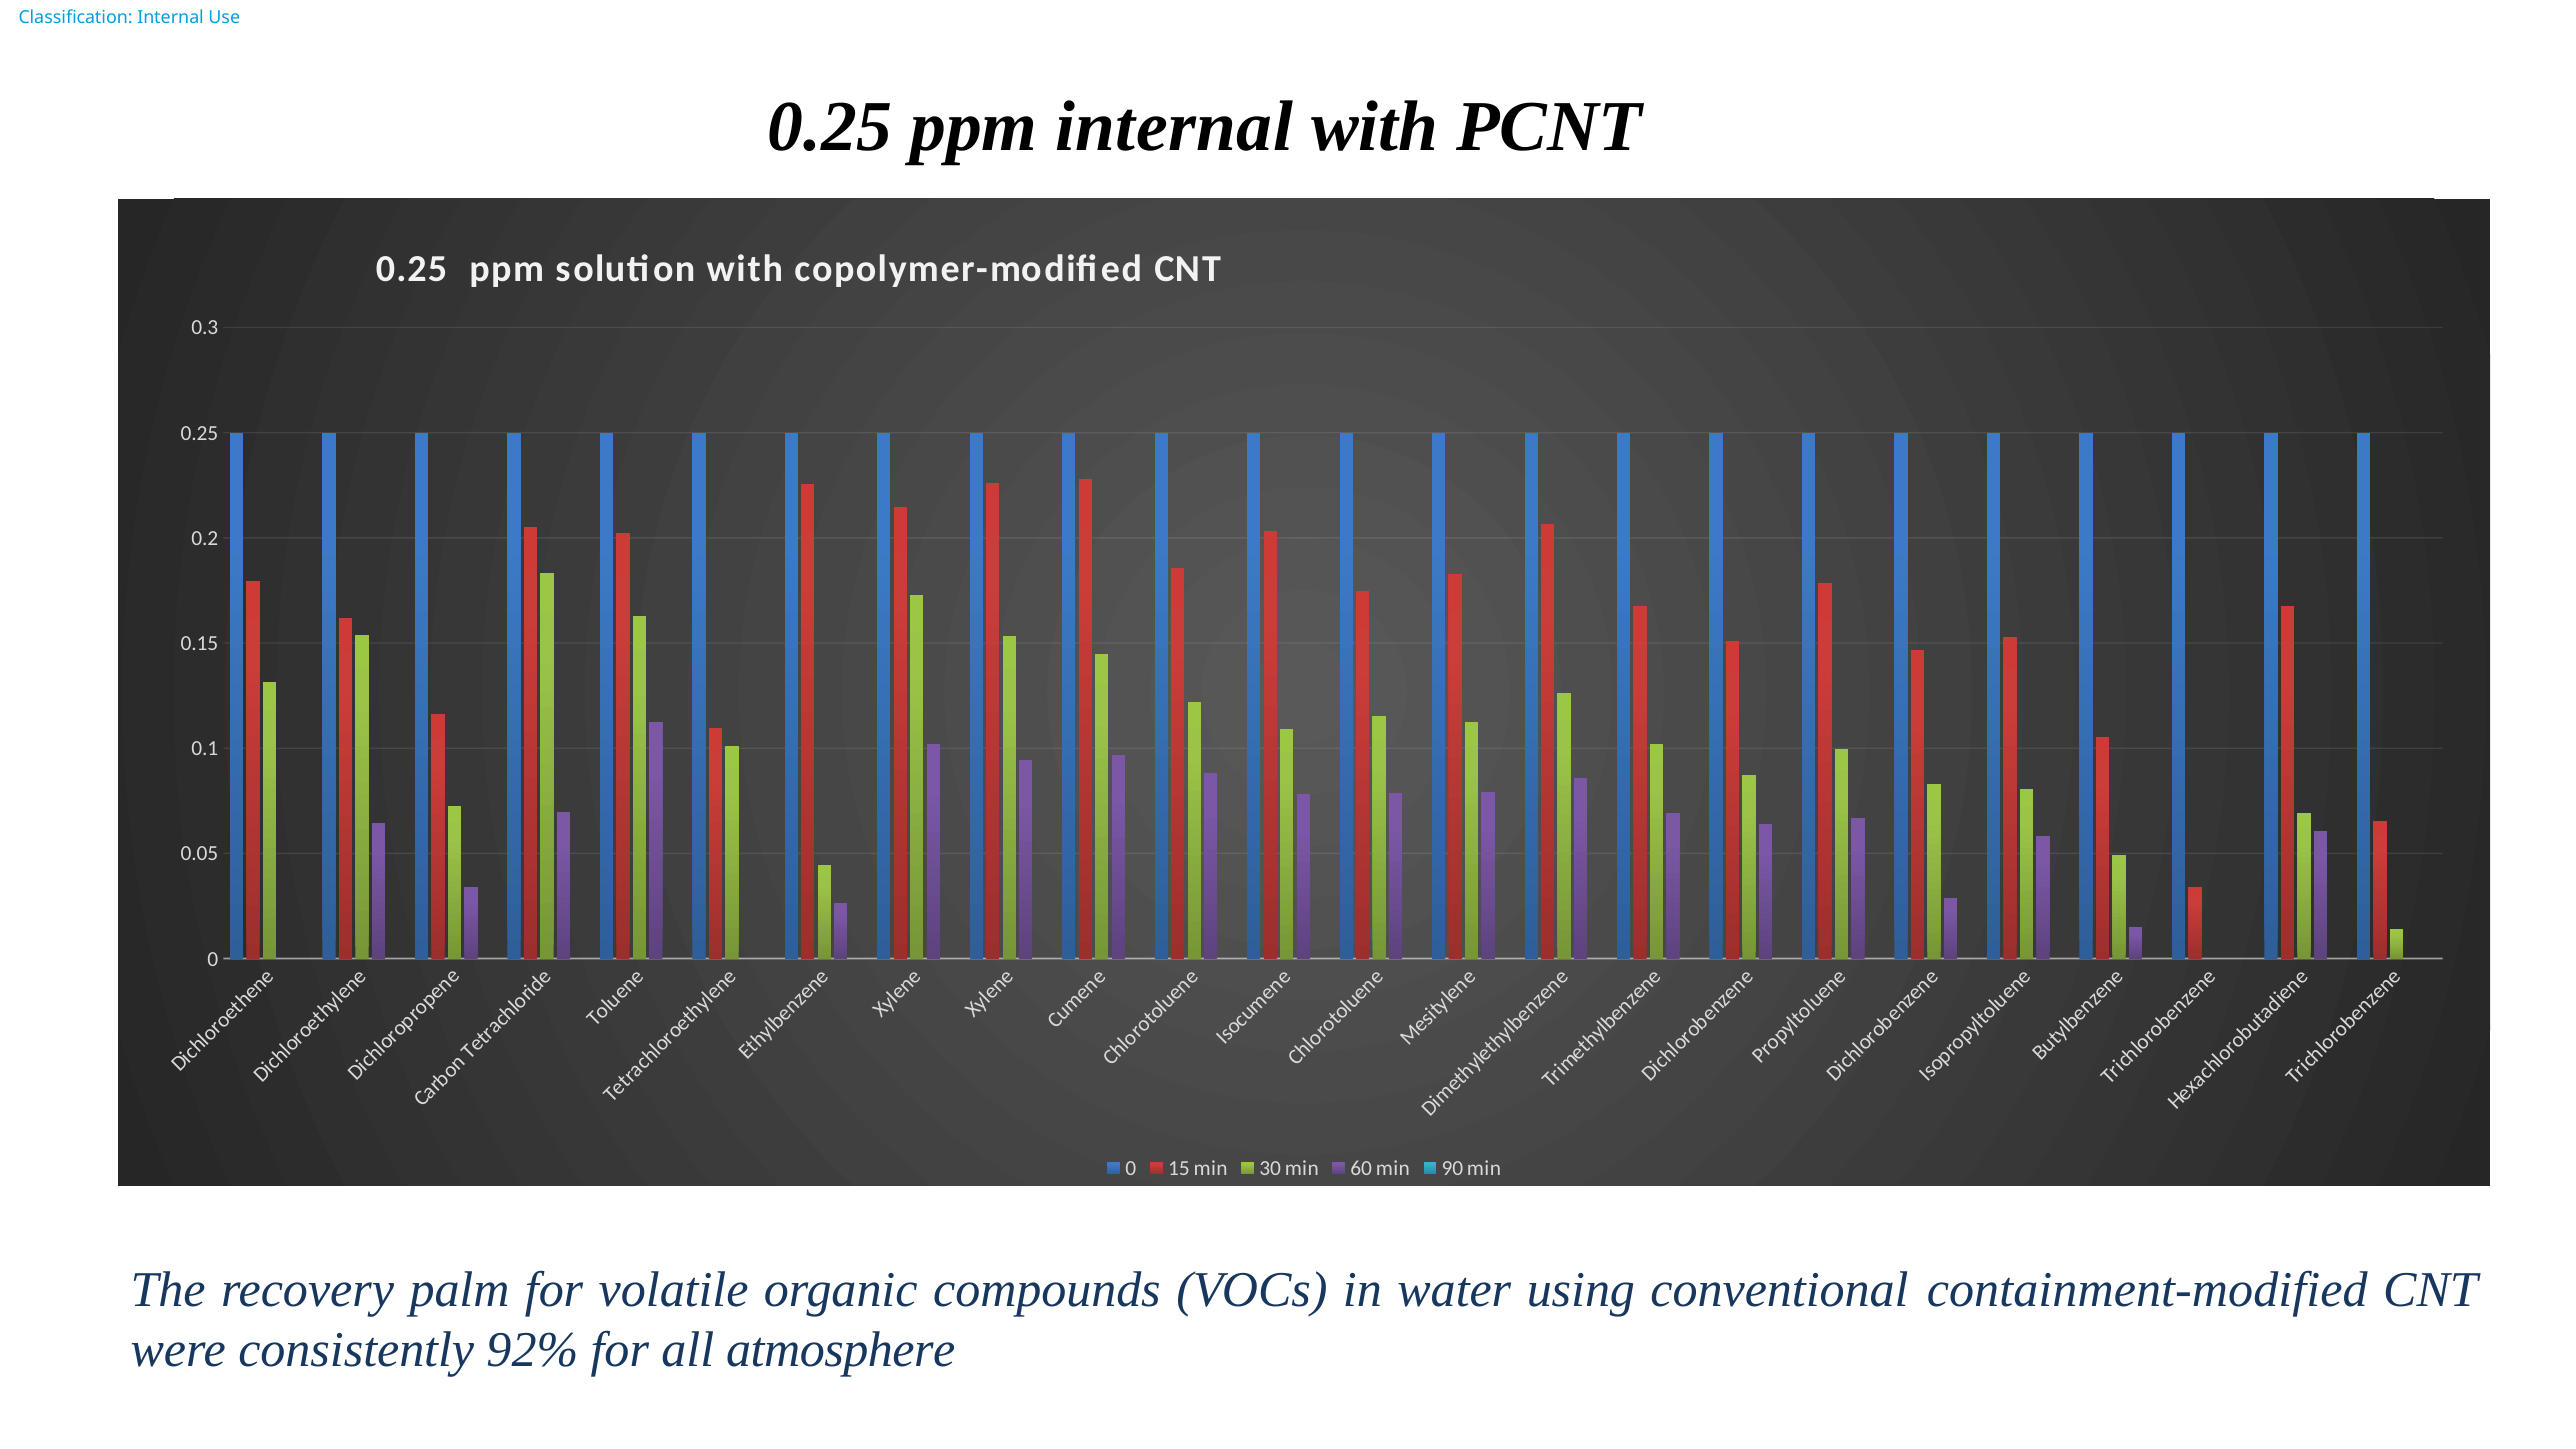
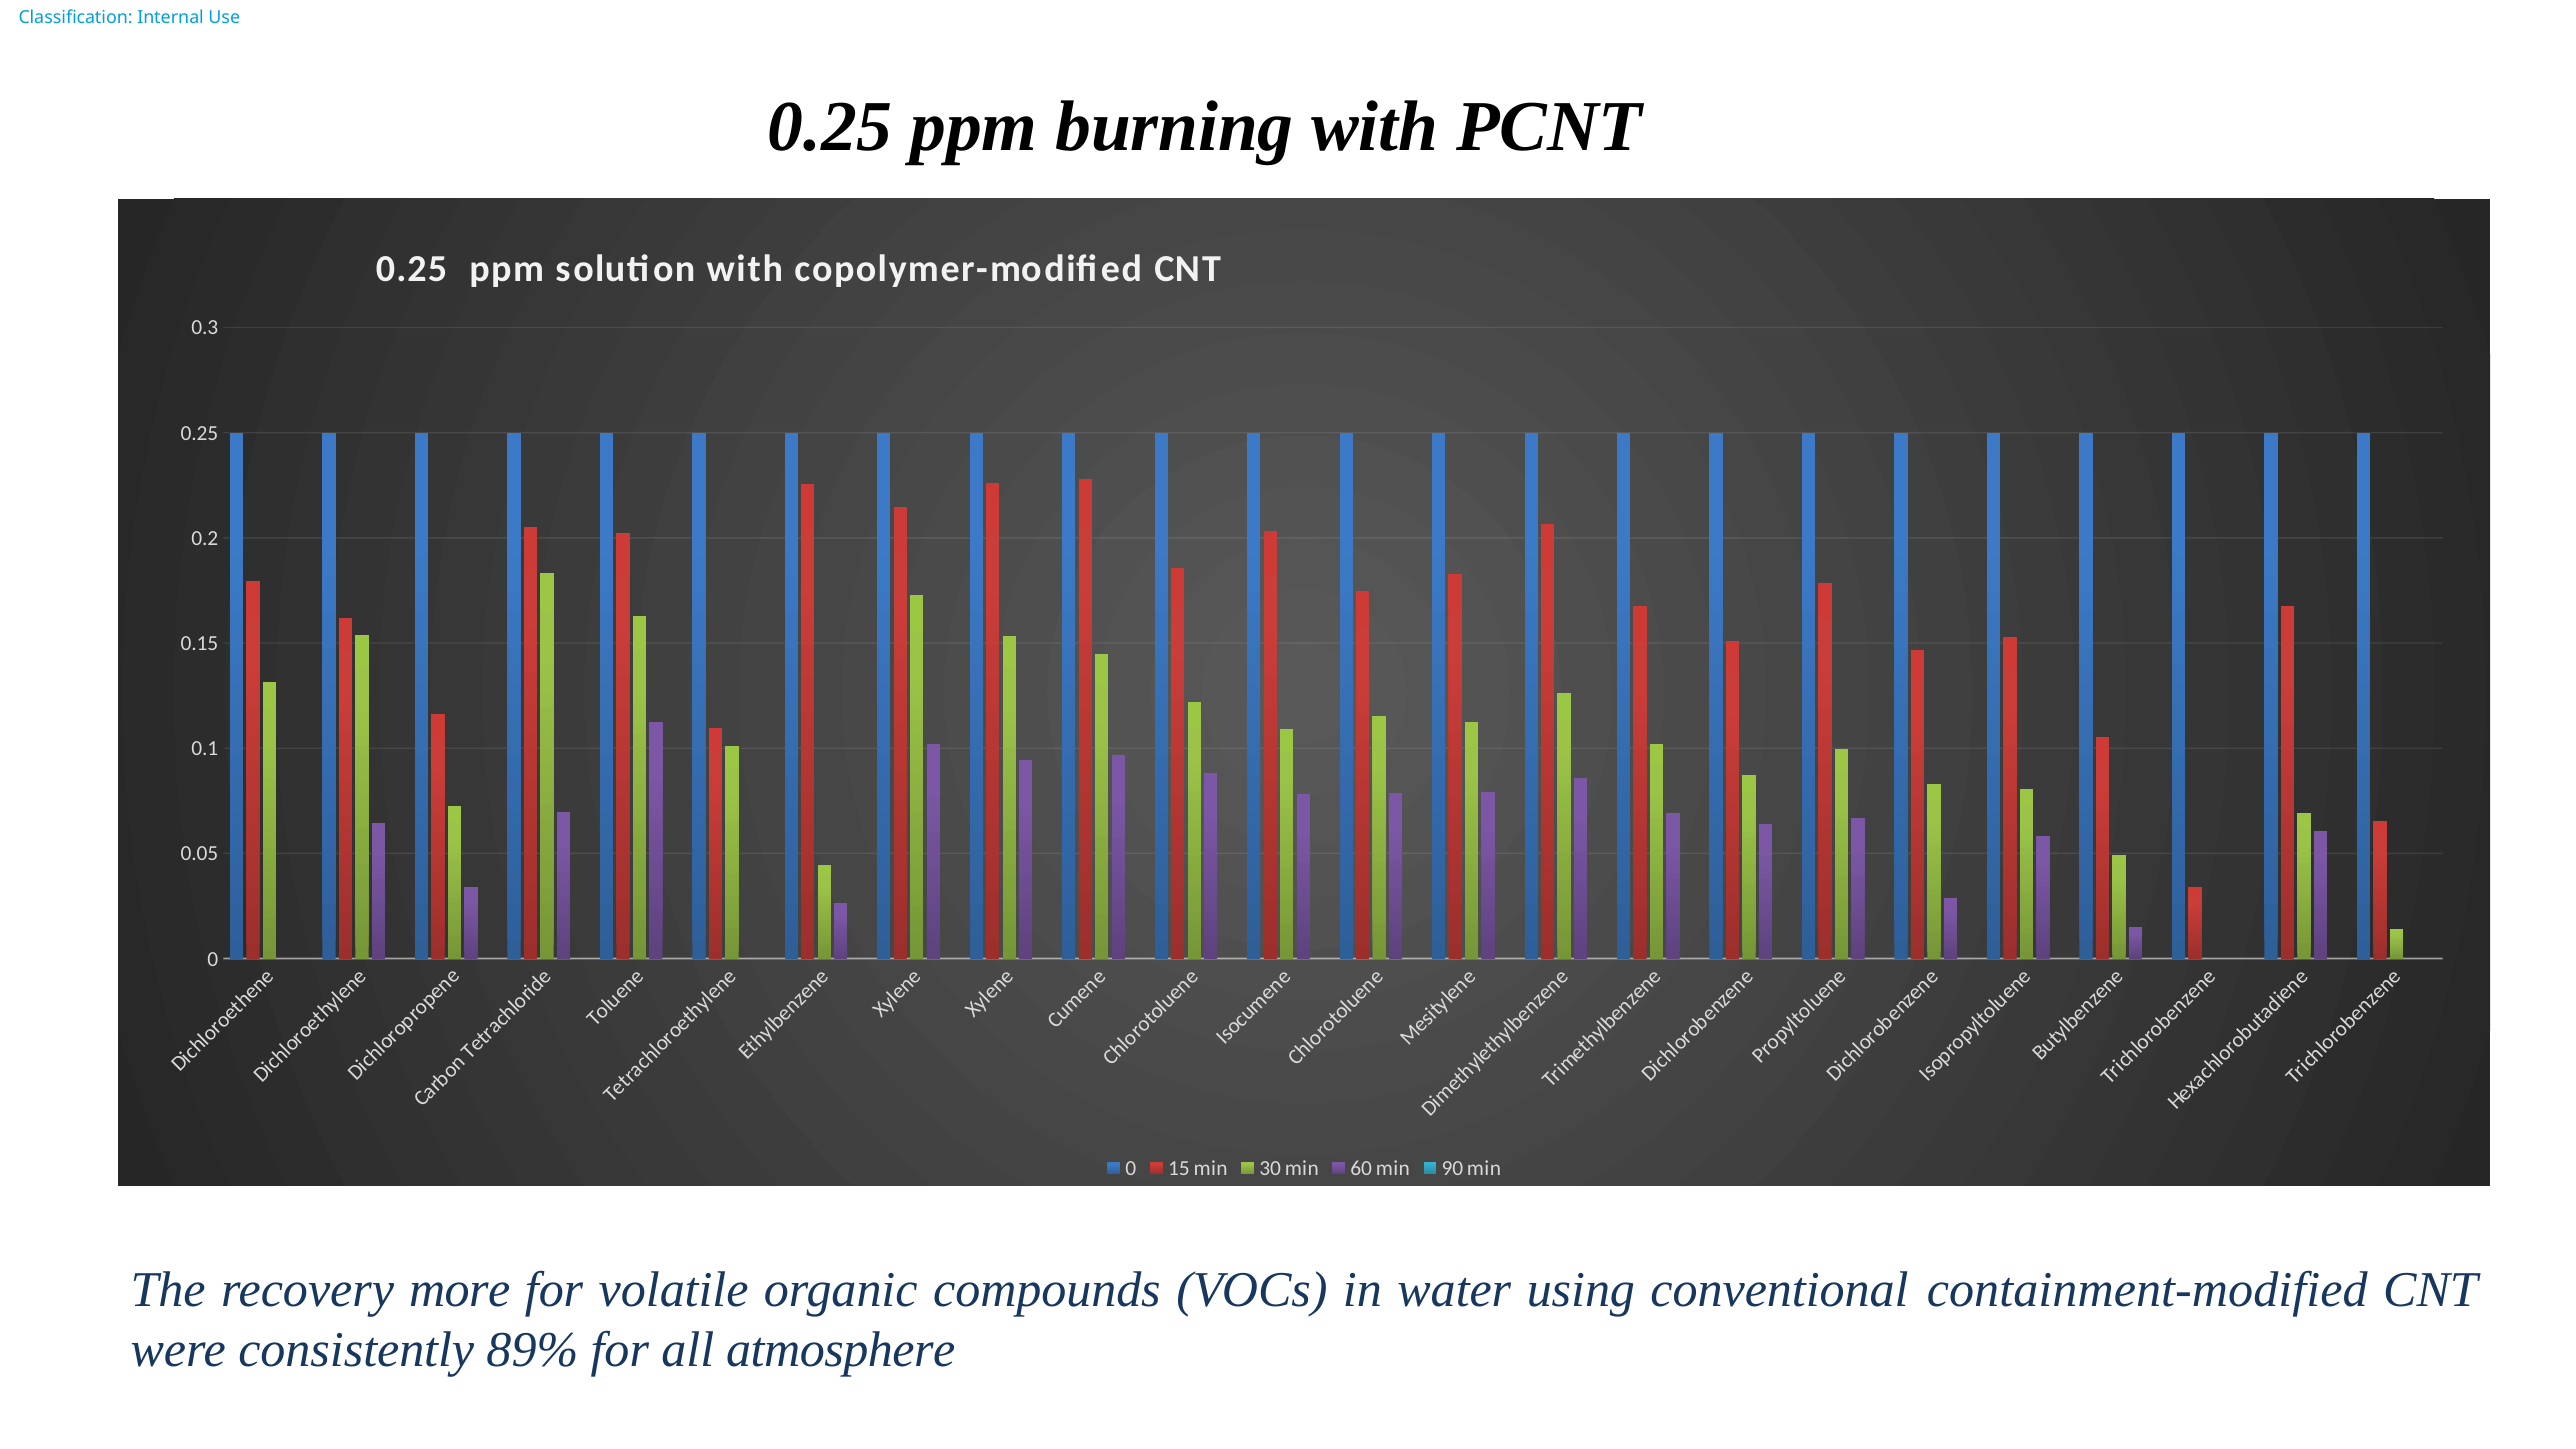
ppm internal: internal -> burning
palm: palm -> more
92%: 92% -> 89%
